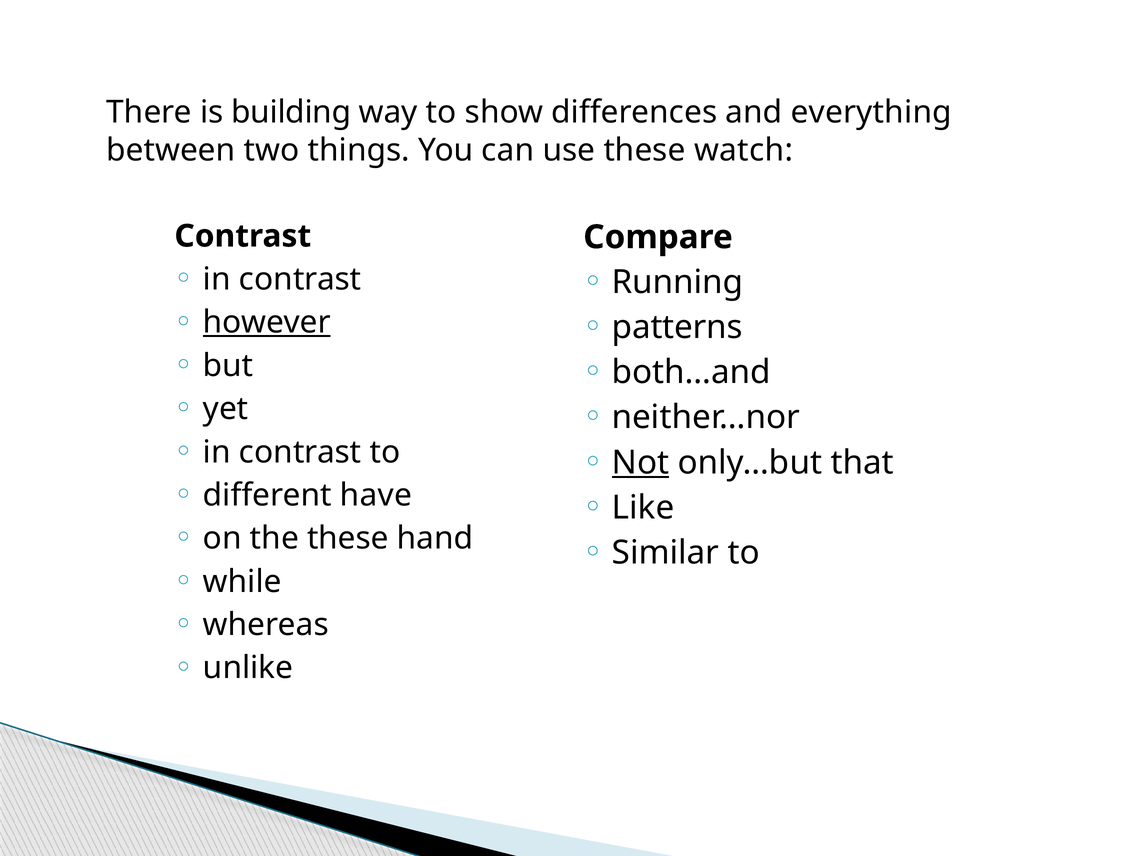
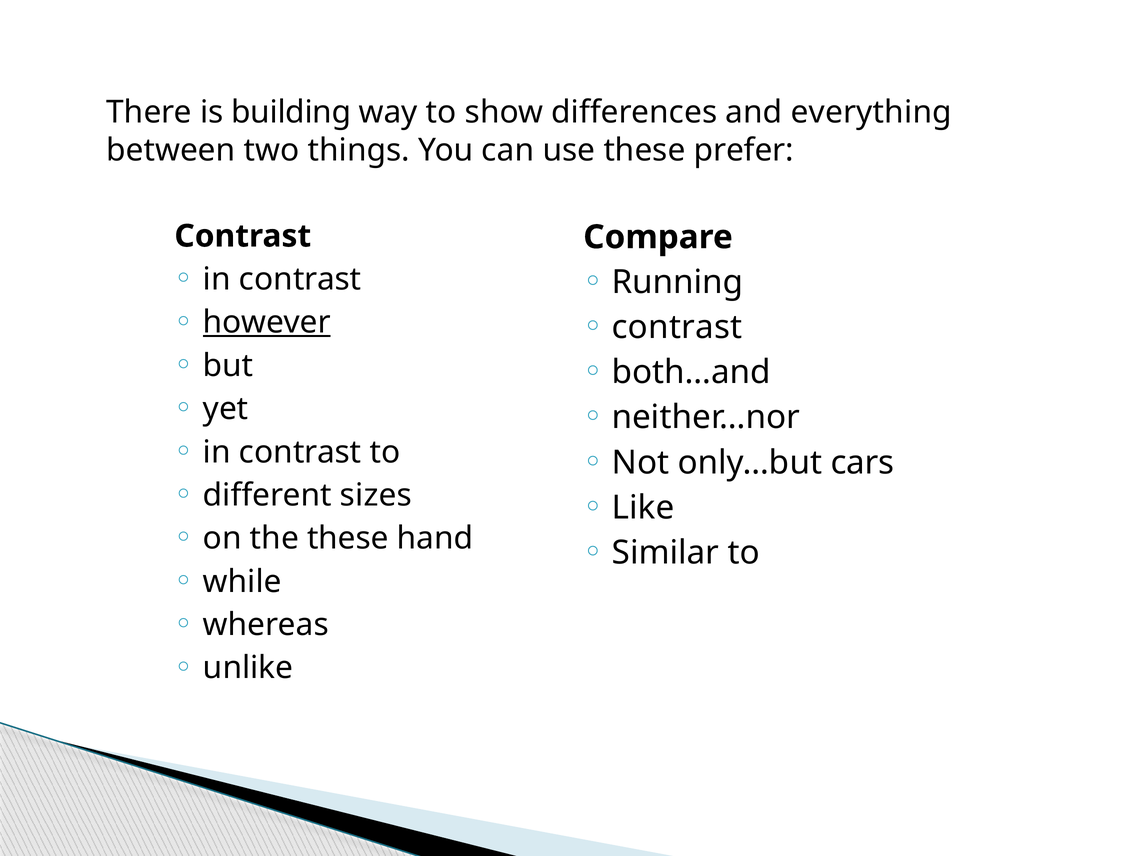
watch: watch -> prefer
patterns at (677, 327): patterns -> contrast
Not underline: present -> none
that: that -> cars
have: have -> sizes
